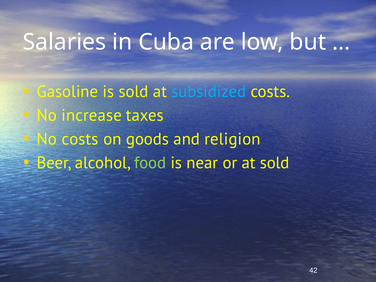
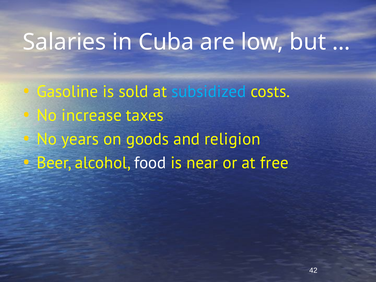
No costs: costs -> years
food colour: light green -> white
at sold: sold -> free
